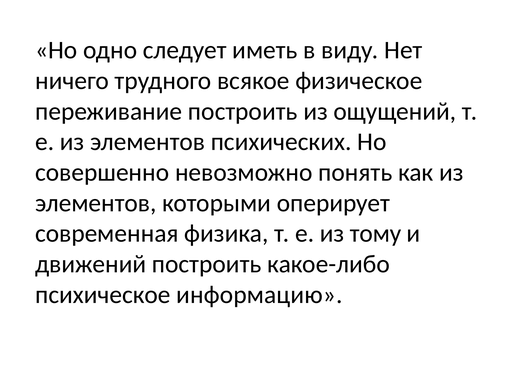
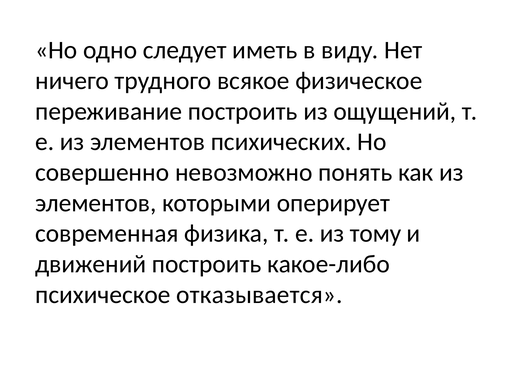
информацию: информацию -> отказывается
